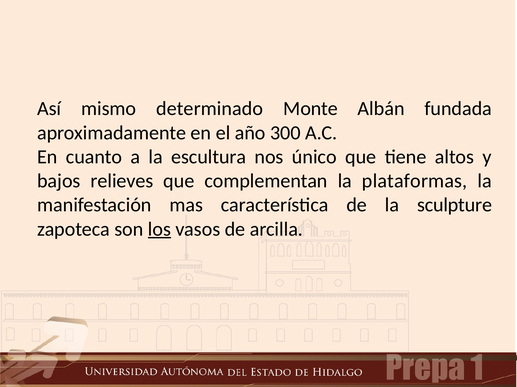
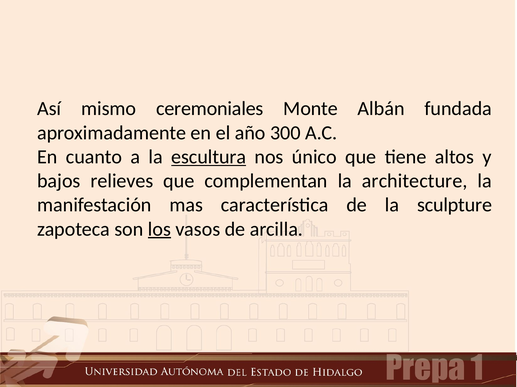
determinado: determinado -> ceremoniales
escultura underline: none -> present
plataformas: plataformas -> architecture
